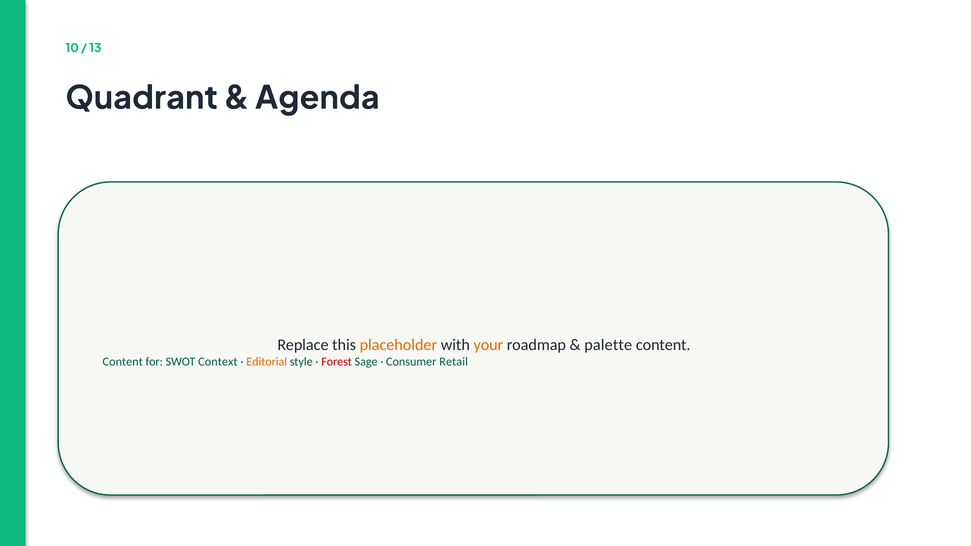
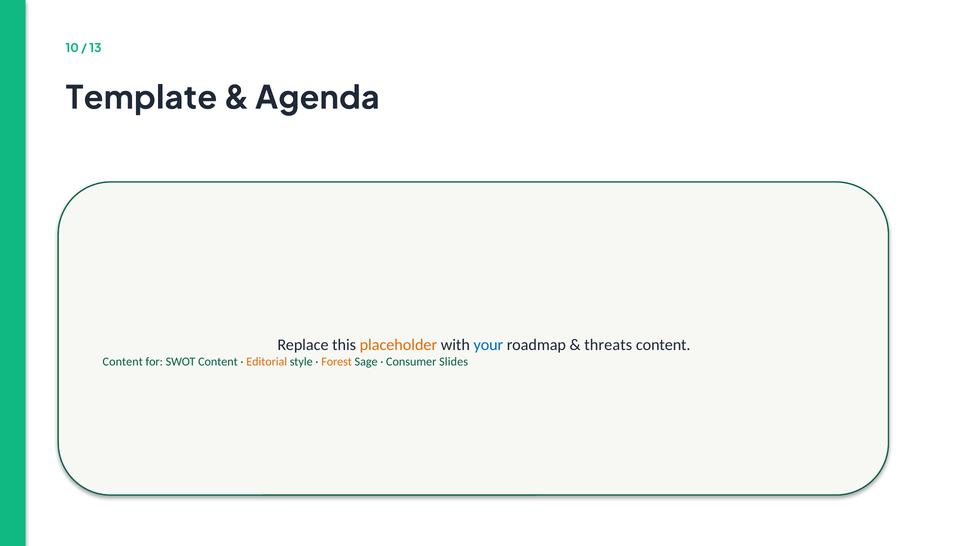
Quadrant: Quadrant -> Template
your colour: orange -> blue
palette: palette -> threats
SWOT Context: Context -> Content
Forest colour: red -> orange
Retail: Retail -> Slides
